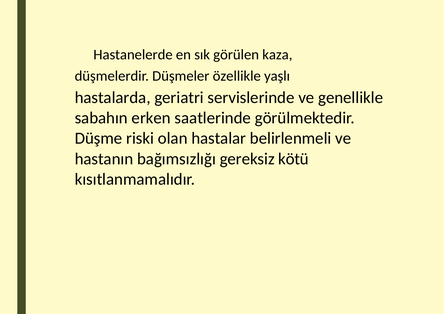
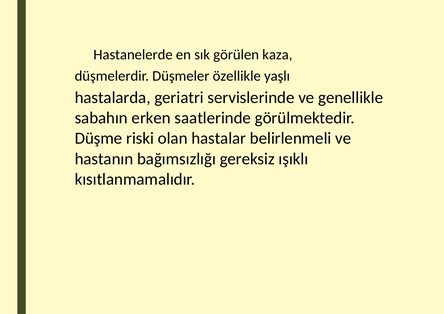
kötü: kötü -> ışıklı
